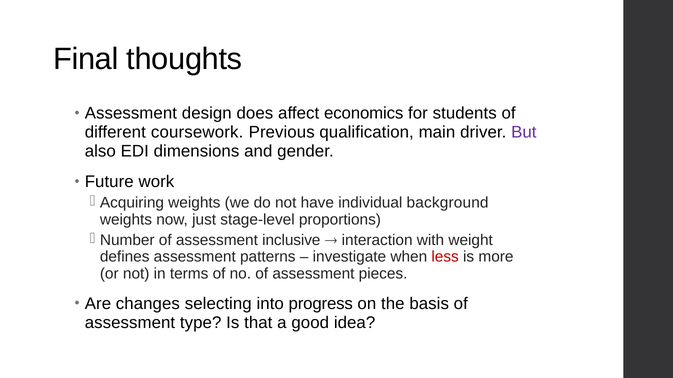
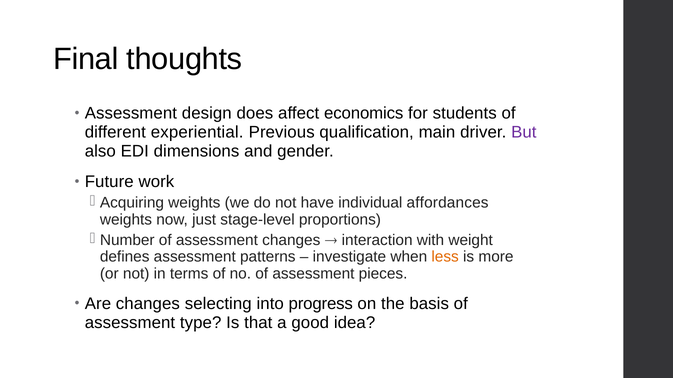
coursework: coursework -> experiential
background: background -> affordances
assessment inclusive: inclusive -> changes
less colour: red -> orange
